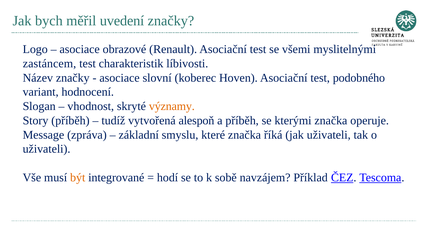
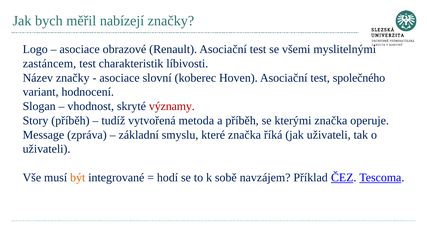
uvedení: uvedení -> nabízejí
podobného: podobného -> společného
významy colour: orange -> red
alespoň: alespoň -> metoda
